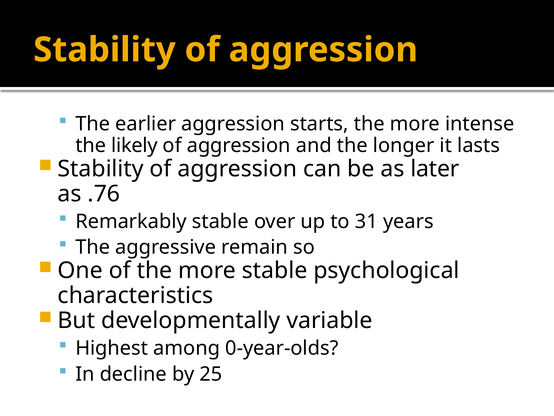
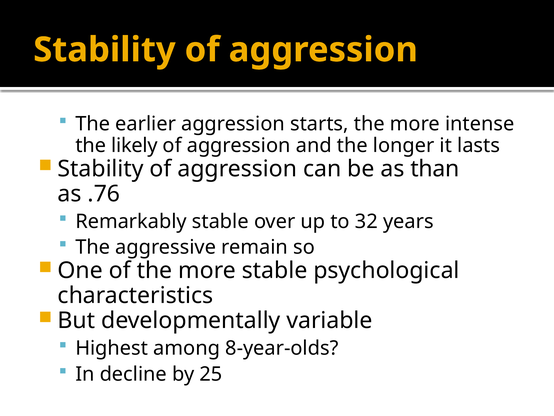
later: later -> than
31: 31 -> 32
0-year-olds: 0-year-olds -> 8-year-olds
